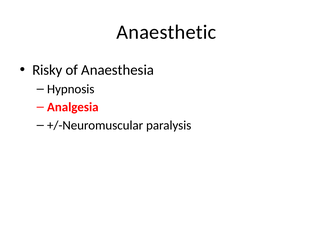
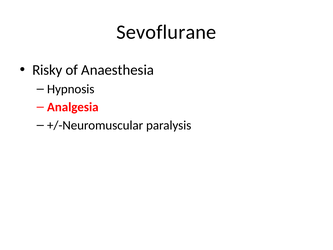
Anaesthetic: Anaesthetic -> Sevoflurane
